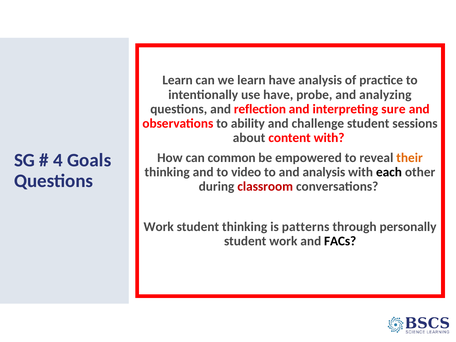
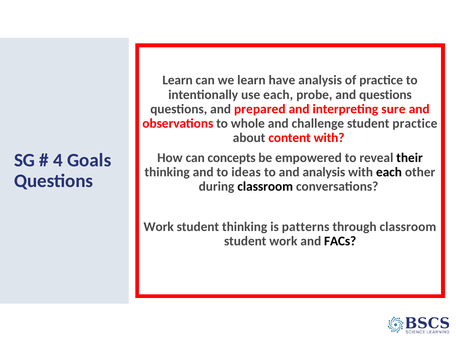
use have: have -> each
and analyzing: analyzing -> questions
reflection: reflection -> prepared
ability: ability -> whole
student sessions: sessions -> practice
common: common -> concepts
their colour: orange -> black
video: video -> ideas
classroom at (265, 187) colour: red -> black
through personally: personally -> classroom
